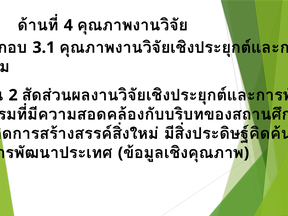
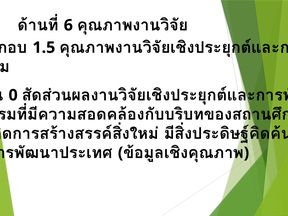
4: 4 -> 6
3.1: 3.1 -> 1.5
2: 2 -> 0
